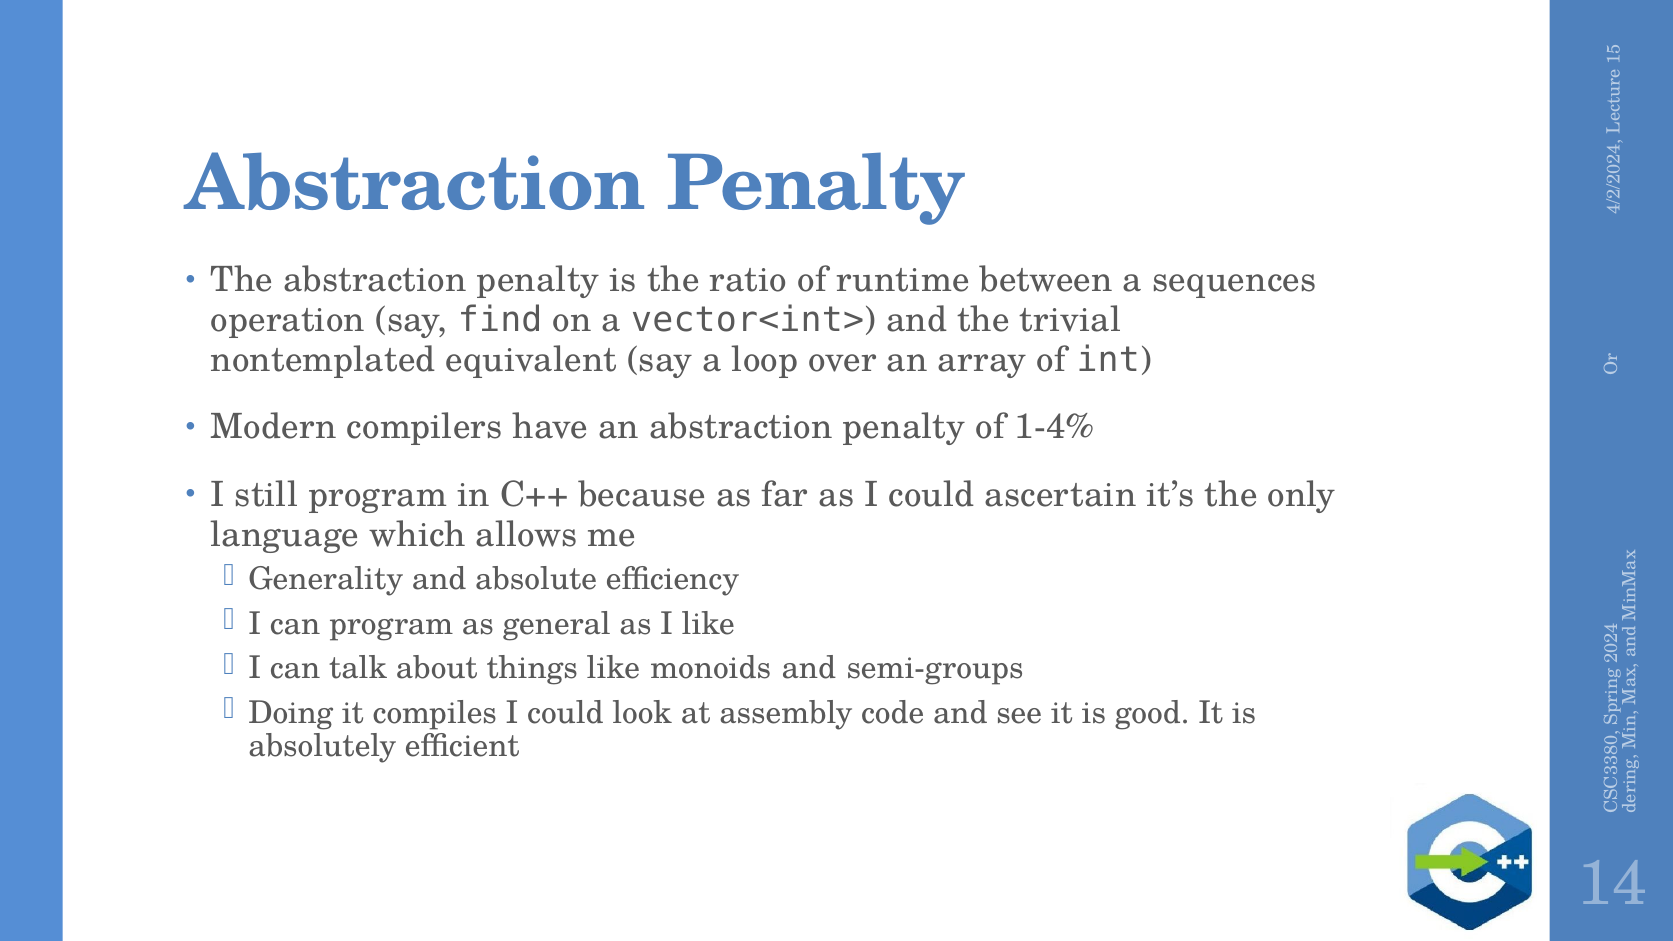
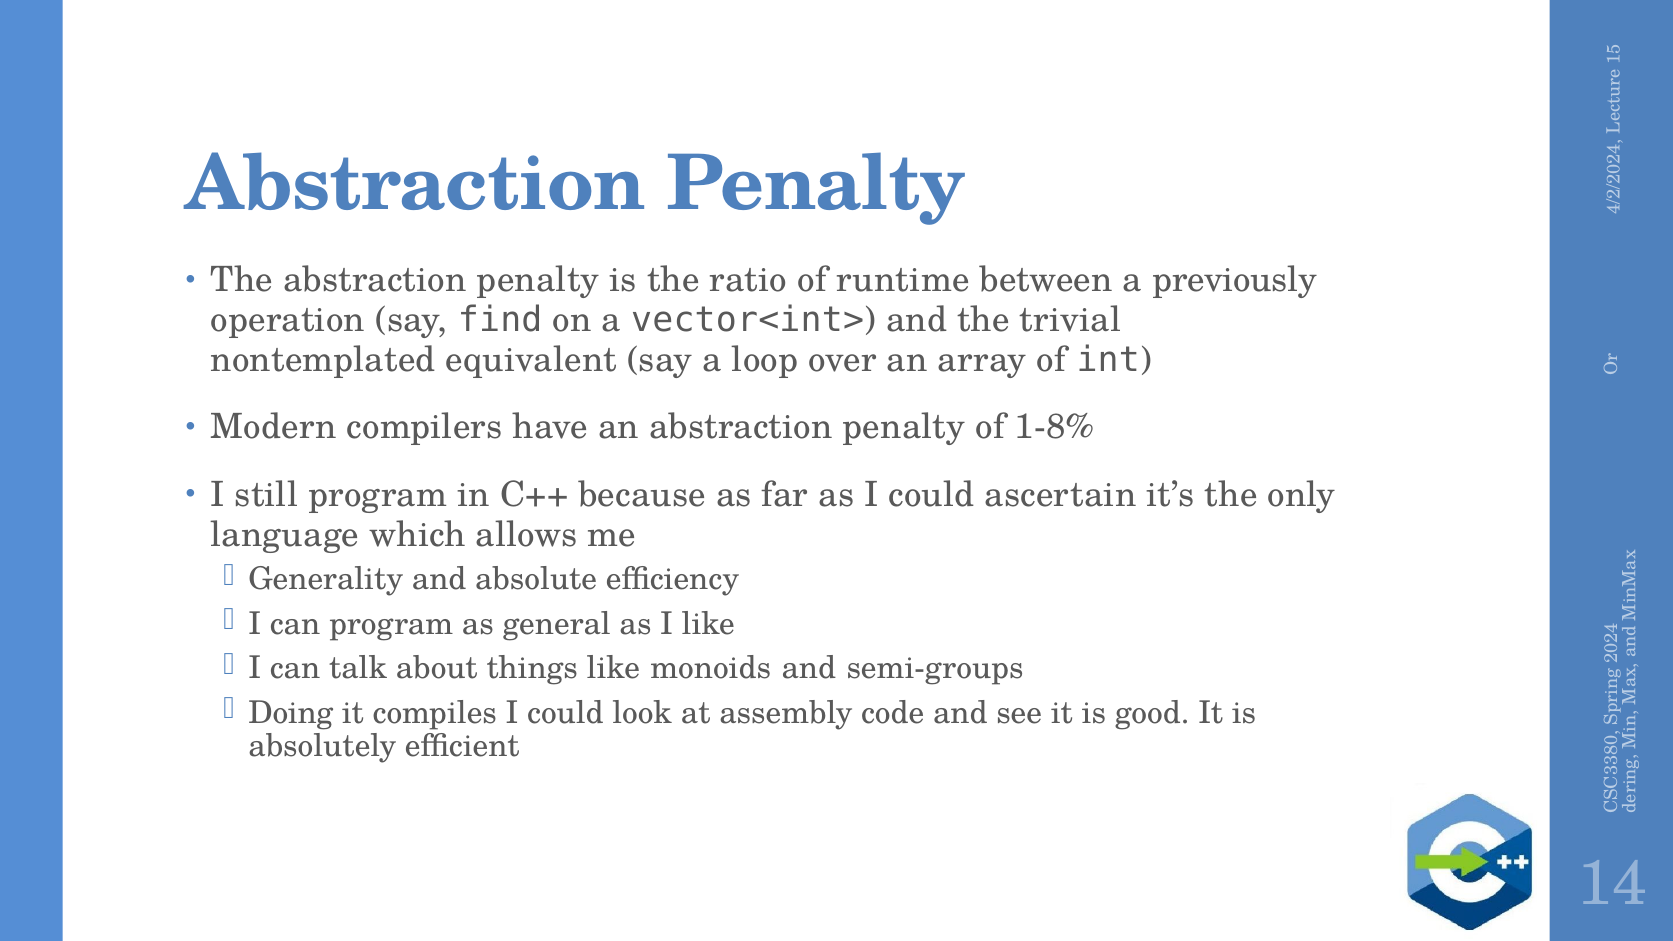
sequences: sequences -> previously
1-4%: 1-4% -> 1-8%
